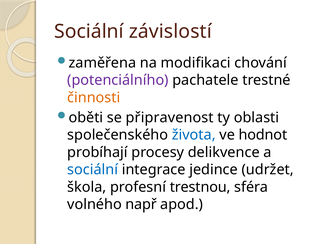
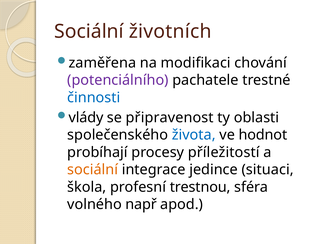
závislostí: závislostí -> životních
činnosti colour: orange -> blue
oběti: oběti -> vlády
delikvence: delikvence -> příležitostí
sociální at (93, 169) colour: blue -> orange
udržet: udržet -> situaci
